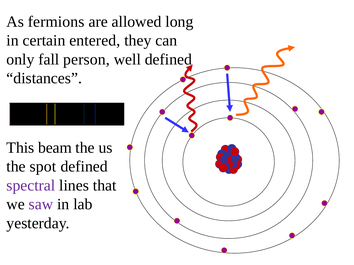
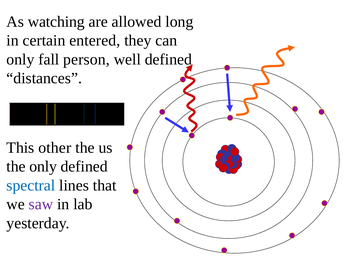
fermions: fermions -> watching
beam: beam -> other
the spot: spot -> only
spectral colour: purple -> blue
